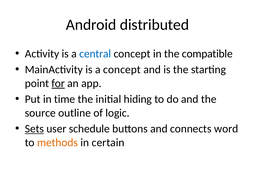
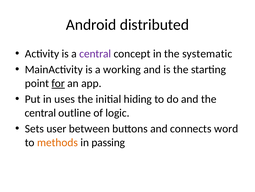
central at (95, 53) colour: blue -> purple
compatible: compatible -> systematic
a concept: concept -> working
time: time -> uses
source at (40, 112): source -> central
Sets underline: present -> none
schedule: schedule -> between
certain: certain -> passing
